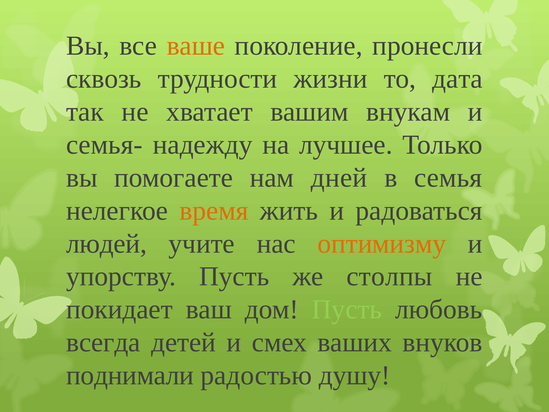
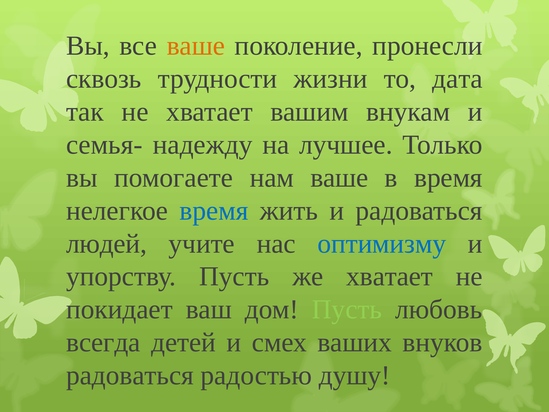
нам дней: дней -> ваше
в семья: семья -> время
время at (214, 211) colour: orange -> blue
оптимизму colour: orange -> blue
же столпы: столпы -> хватает
поднимали at (130, 375): поднимали -> радоваться
